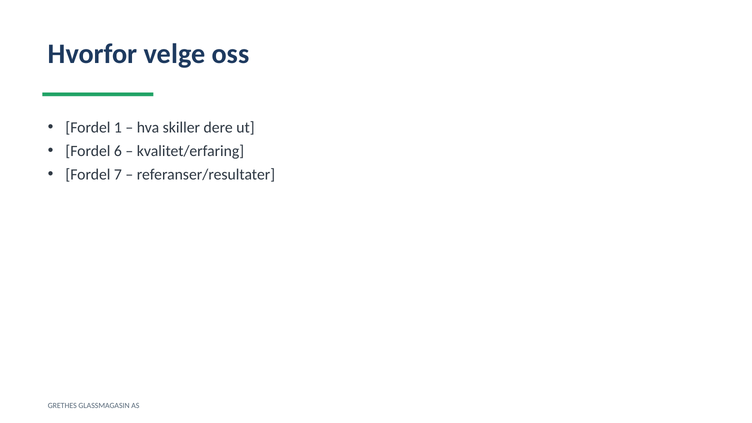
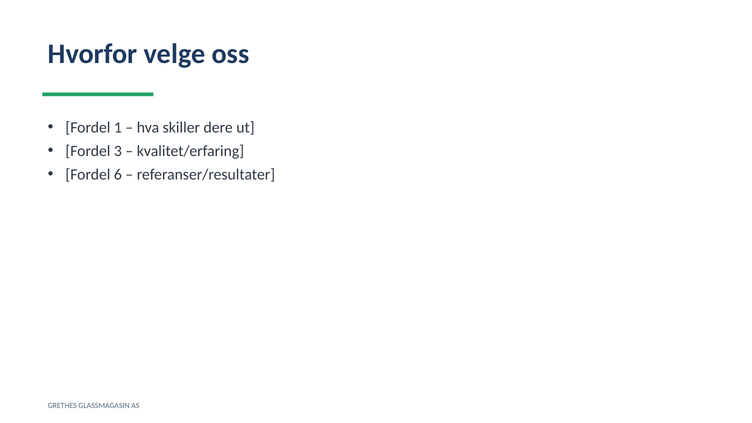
6: 6 -> 3
7: 7 -> 6
